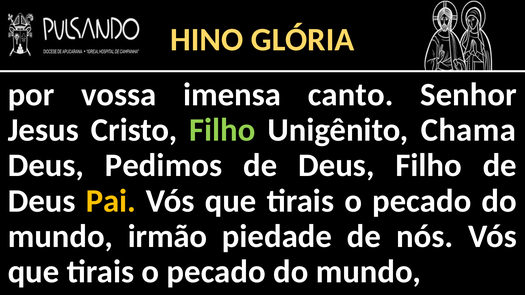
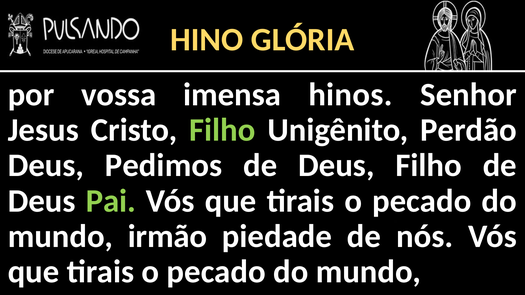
canto: canto -> hinos
Chama: Chama -> Perdão
Pai colour: yellow -> light green
